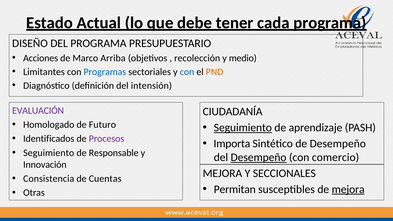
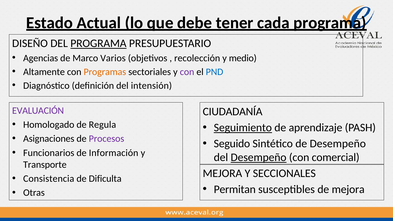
PROGRAMA at (98, 43) underline: none -> present
Acciones: Acciones -> Agencias
Arriba: Arriba -> Varios
Limitantes: Limitantes -> Altamente
Programas colour: blue -> orange
con at (187, 72) colour: blue -> purple
PND colour: orange -> blue
Futuro: Futuro -> Regula
Identificados: Identificados -> Asignaciones
Importa: Importa -> Seguido
Seguimiento at (49, 153): Seguimiento -> Funcionarios
Responsable: Responsable -> Información
comercio: comercio -> comercial
Innovación: Innovación -> Transporte
Cuentas: Cuentas -> Dificulta
mejora at (348, 189) underline: present -> none
